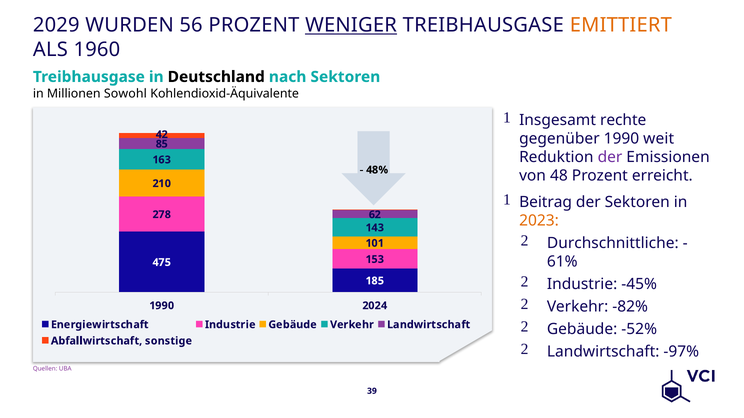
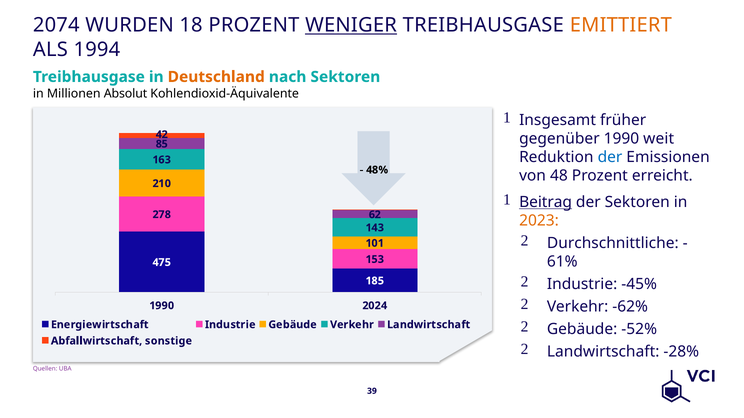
2029: 2029 -> 2074
56: 56 -> 18
1960: 1960 -> 1994
Deutschland colour: black -> orange
Sowohl: Sowohl -> Absolut
rechte: rechte -> früher
der at (610, 157) colour: purple -> blue
Beitrag underline: none -> present
-82%: -82% -> -62%
-97%: -97% -> -28%
